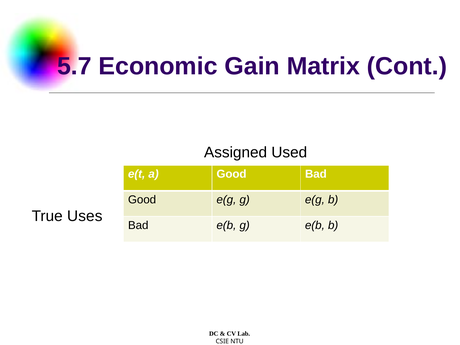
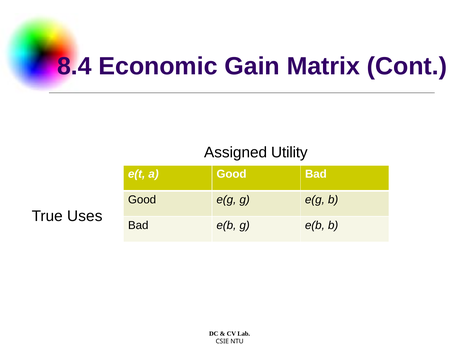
5.7: 5.7 -> 8.4
Used: Used -> Utility
